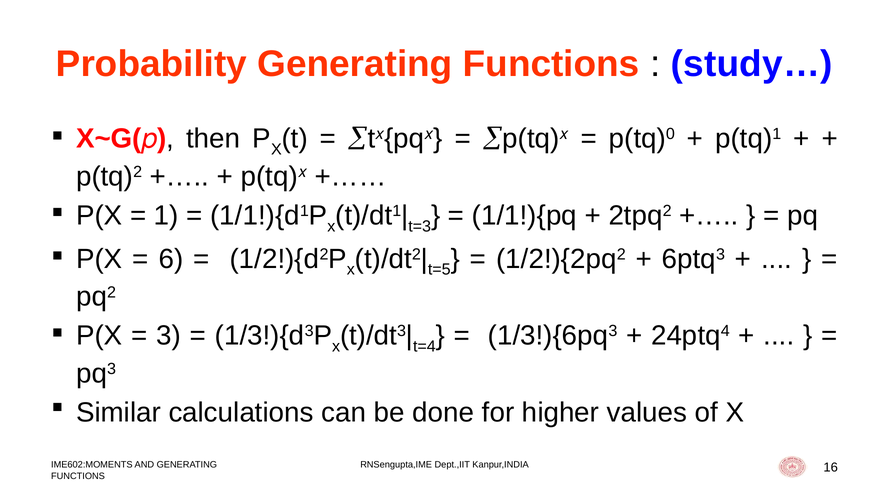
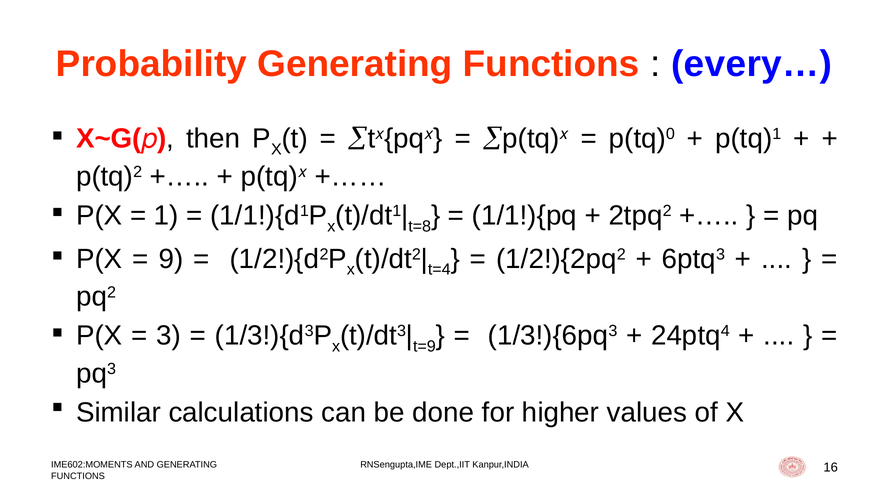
study…: study… -> every…
t=3: t=3 -> t=8
6: 6 -> 9
t=5: t=5 -> t=4
t=4: t=4 -> t=9
